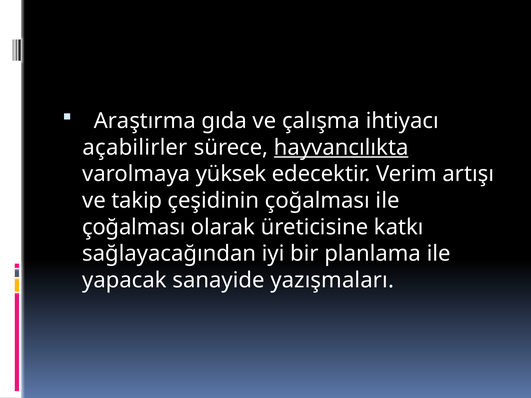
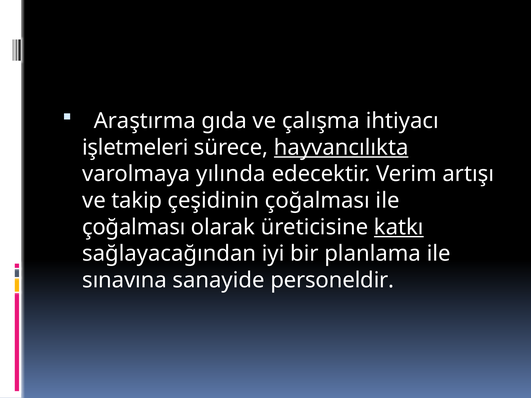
açabilirler: açabilirler -> işletmeleri
yüksek: yüksek -> yılında
katkı underline: none -> present
yapacak: yapacak -> sınavına
yazışmaları: yazışmaları -> personeldir
